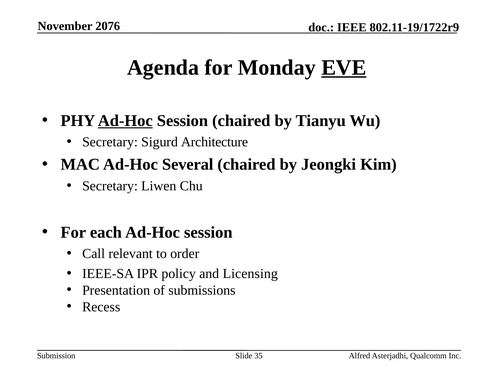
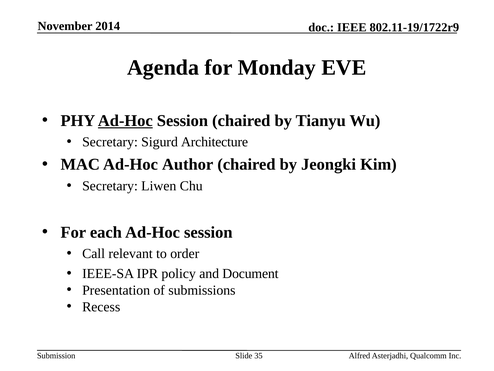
2076: 2076 -> 2014
EVE underline: present -> none
Several: Several -> Author
Licensing: Licensing -> Document
